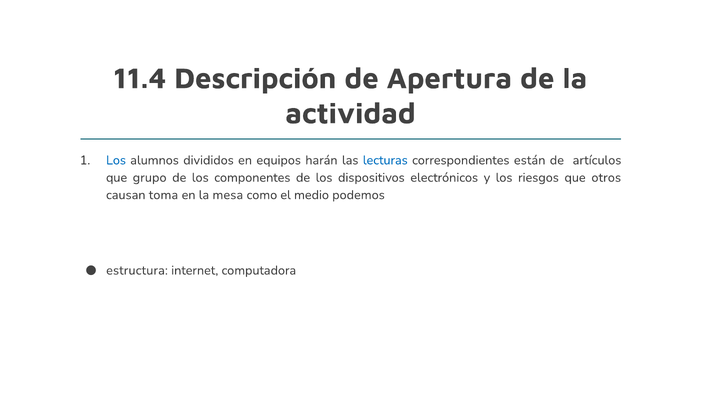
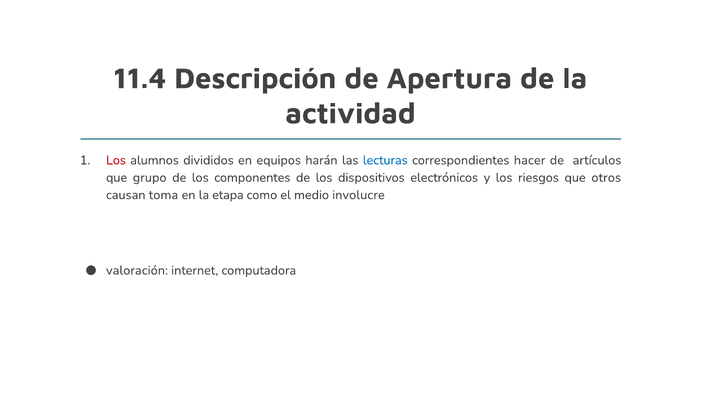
Los at (116, 160) colour: blue -> red
están: están -> hacer
mesa: mesa -> etapa
podemos: podemos -> involucre
estructura: estructura -> valoración
